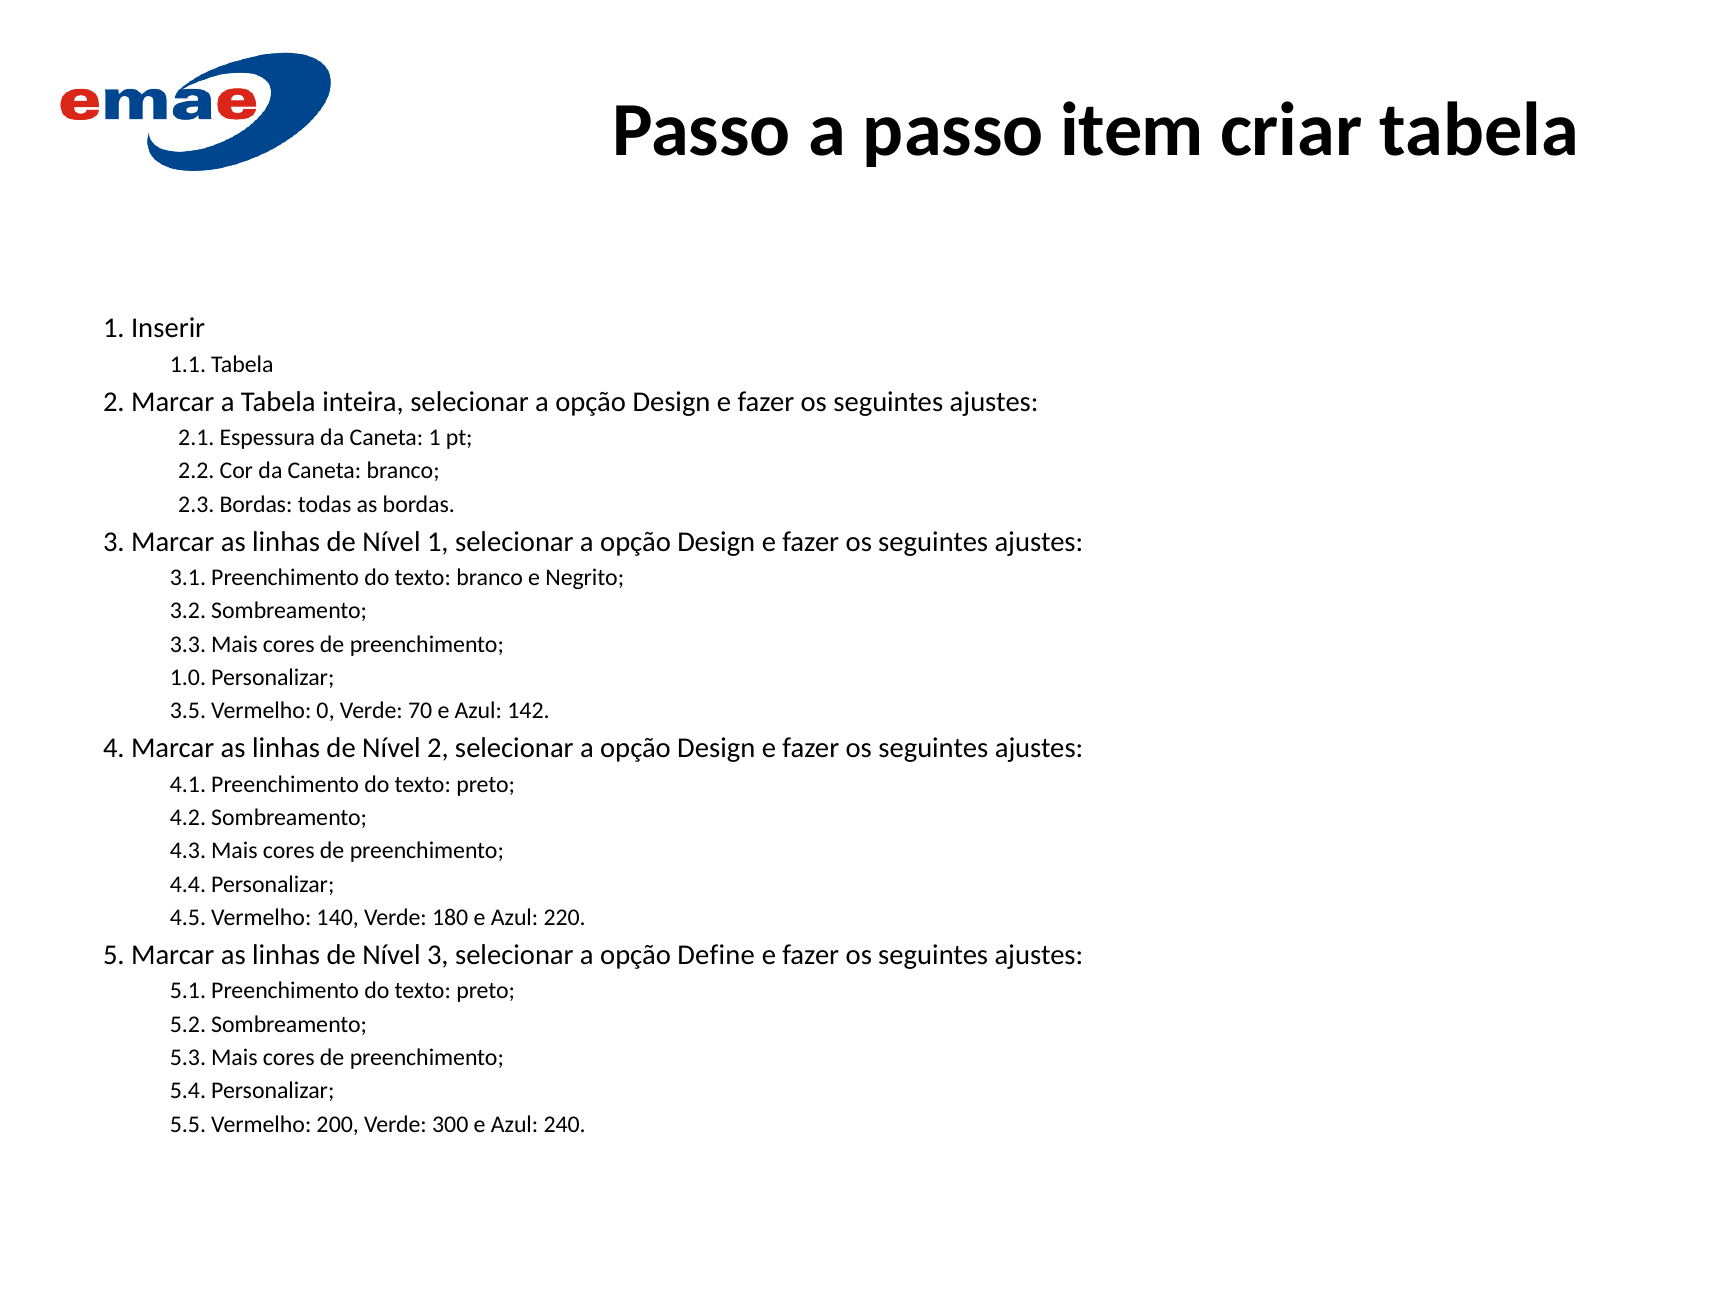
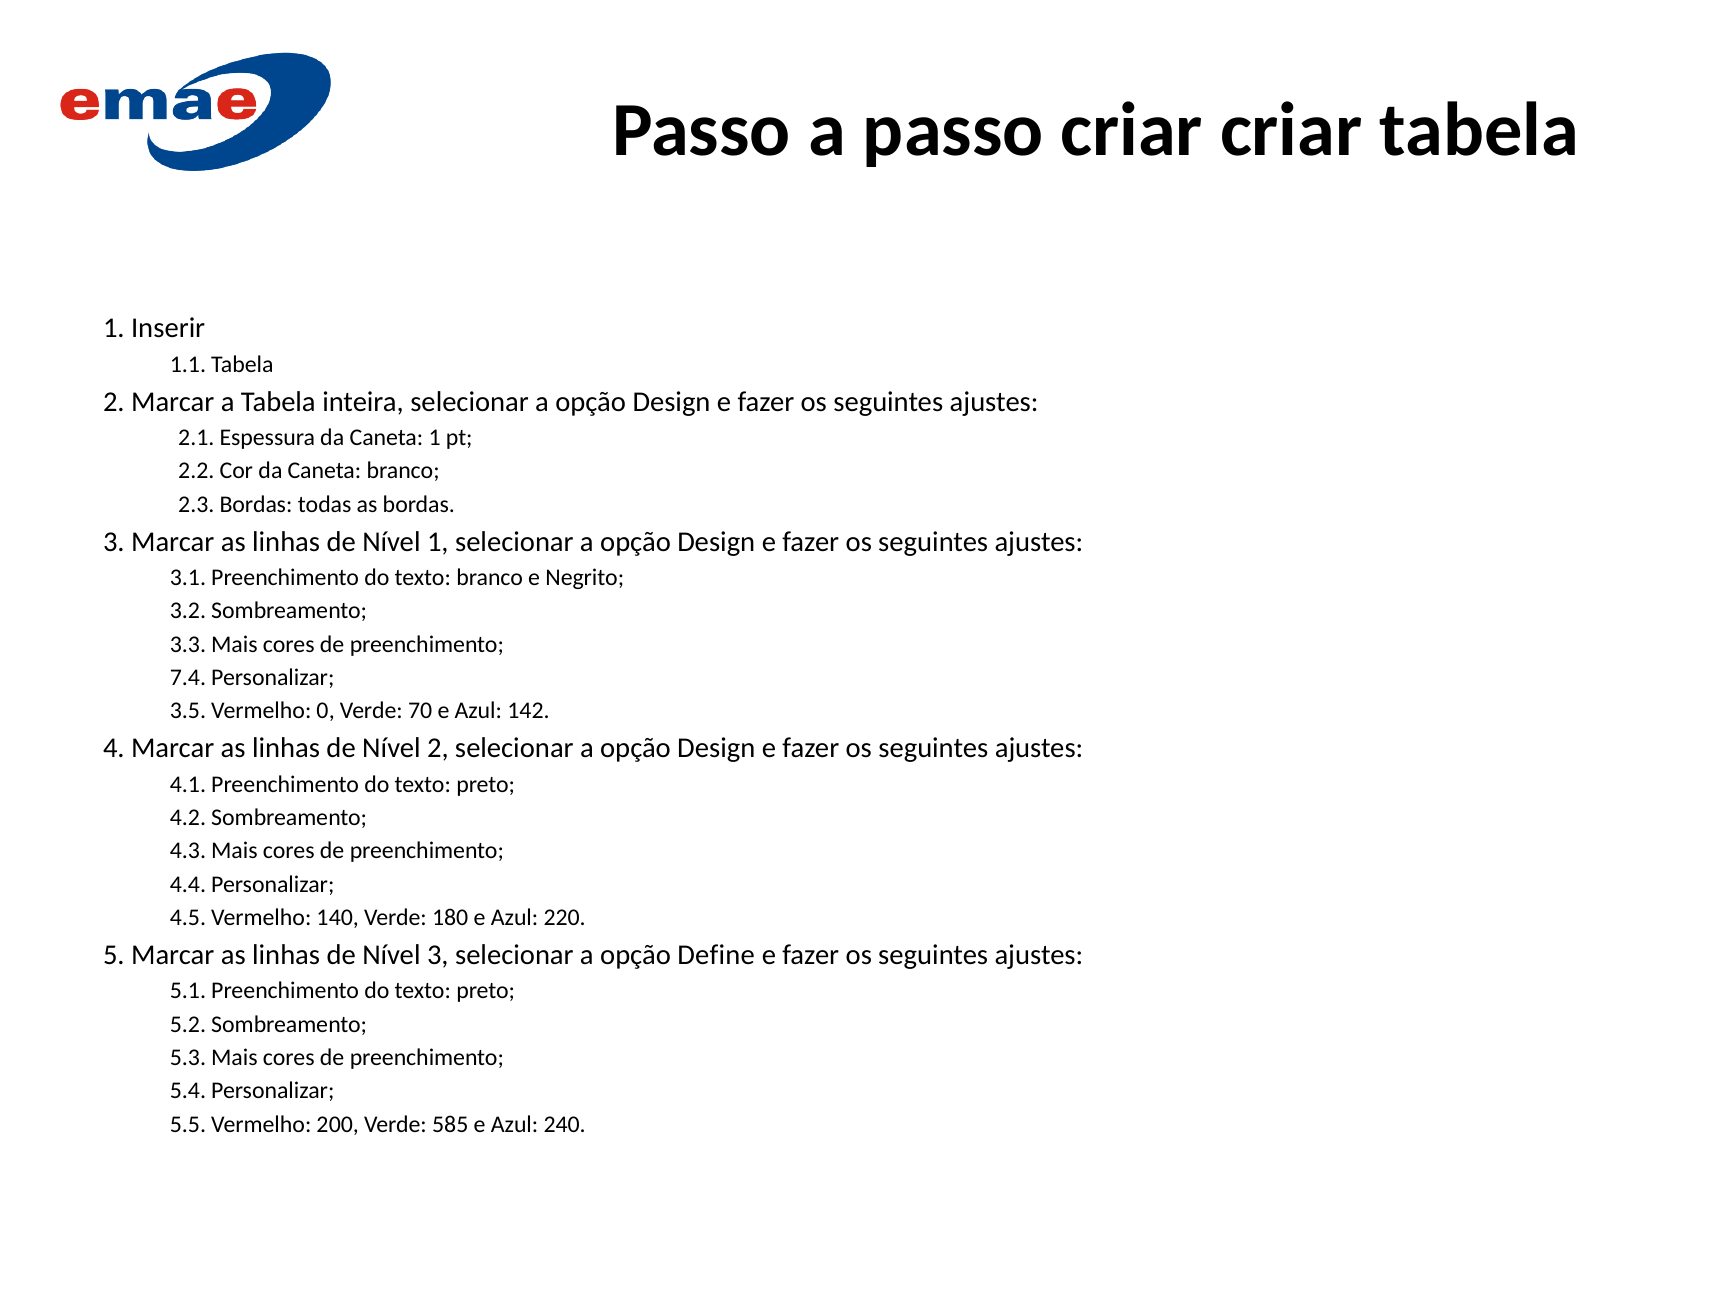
passo item: item -> criar
1.0: 1.0 -> 7.4
300: 300 -> 585
